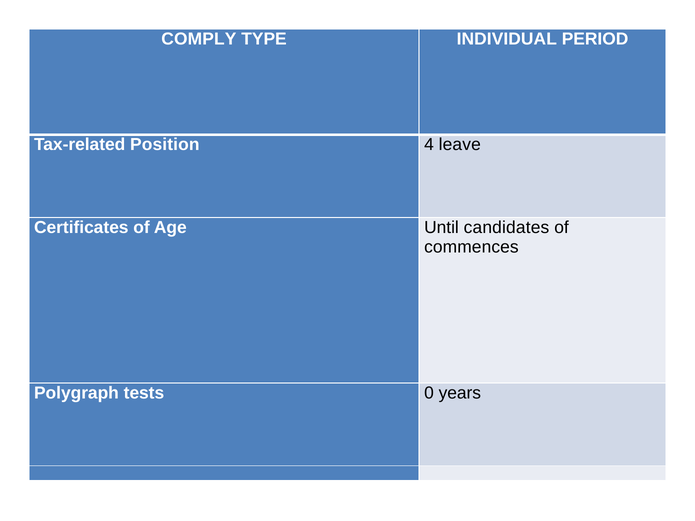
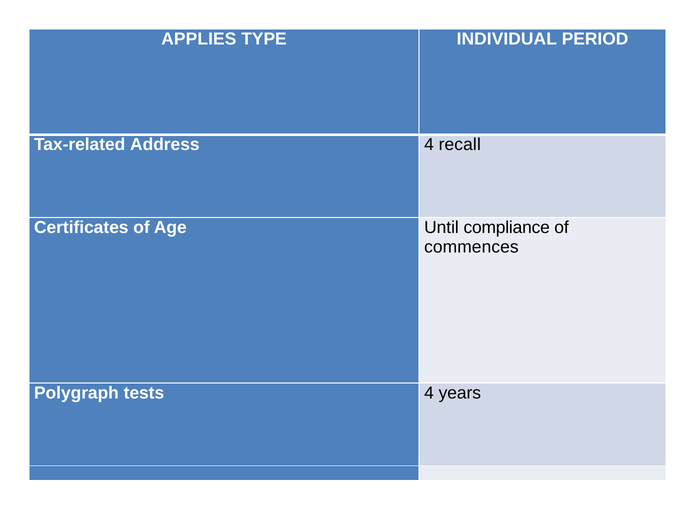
COMPLY: COMPLY -> APPLIES
Position: Position -> Address
leave: leave -> recall
candidates: candidates -> compliance
tests 0: 0 -> 4
